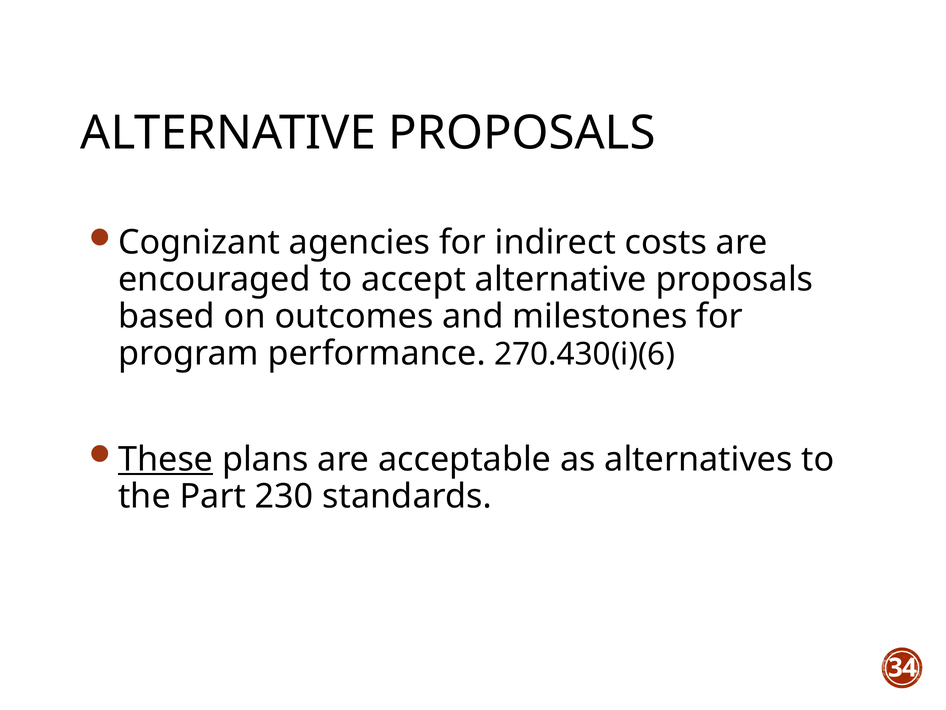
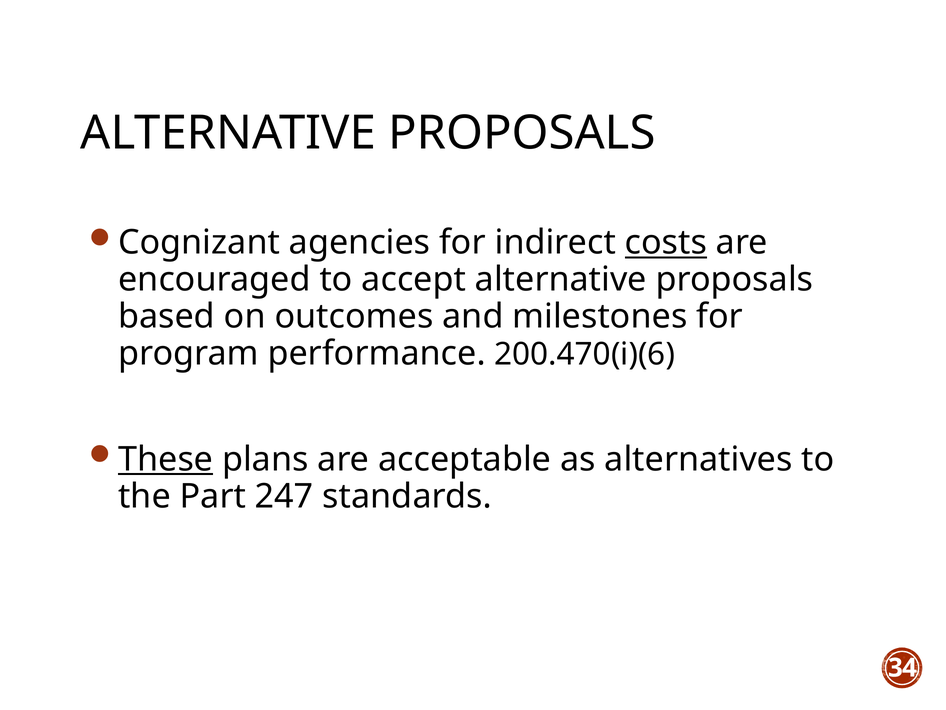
costs underline: none -> present
270.430(i)(6: 270.430(i)(6 -> 200.470(i)(6
230: 230 -> 247
